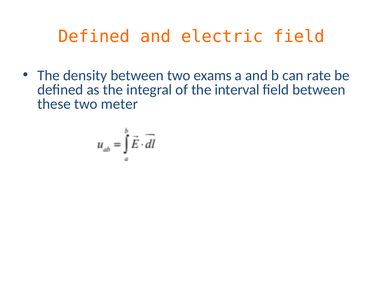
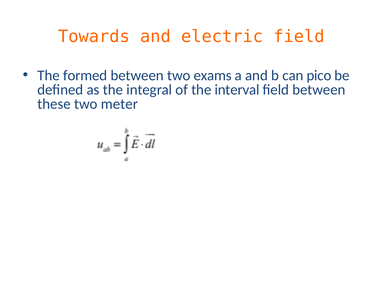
Defined at (94, 37): Defined -> Towards
density: density -> formed
rate: rate -> pico
